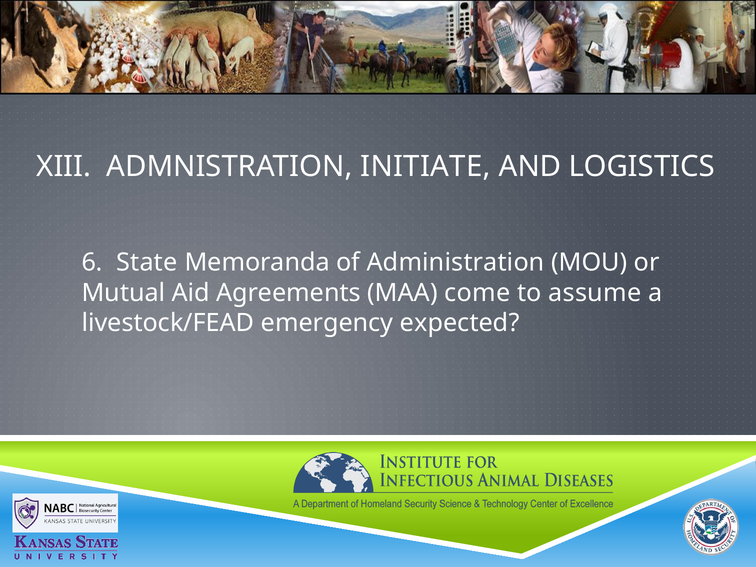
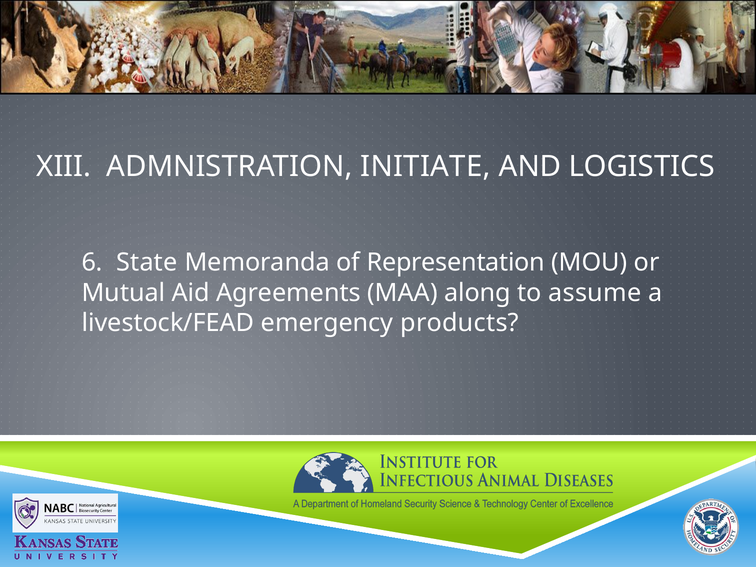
Administration: Administration -> Representation
come: come -> along
expected: expected -> products
